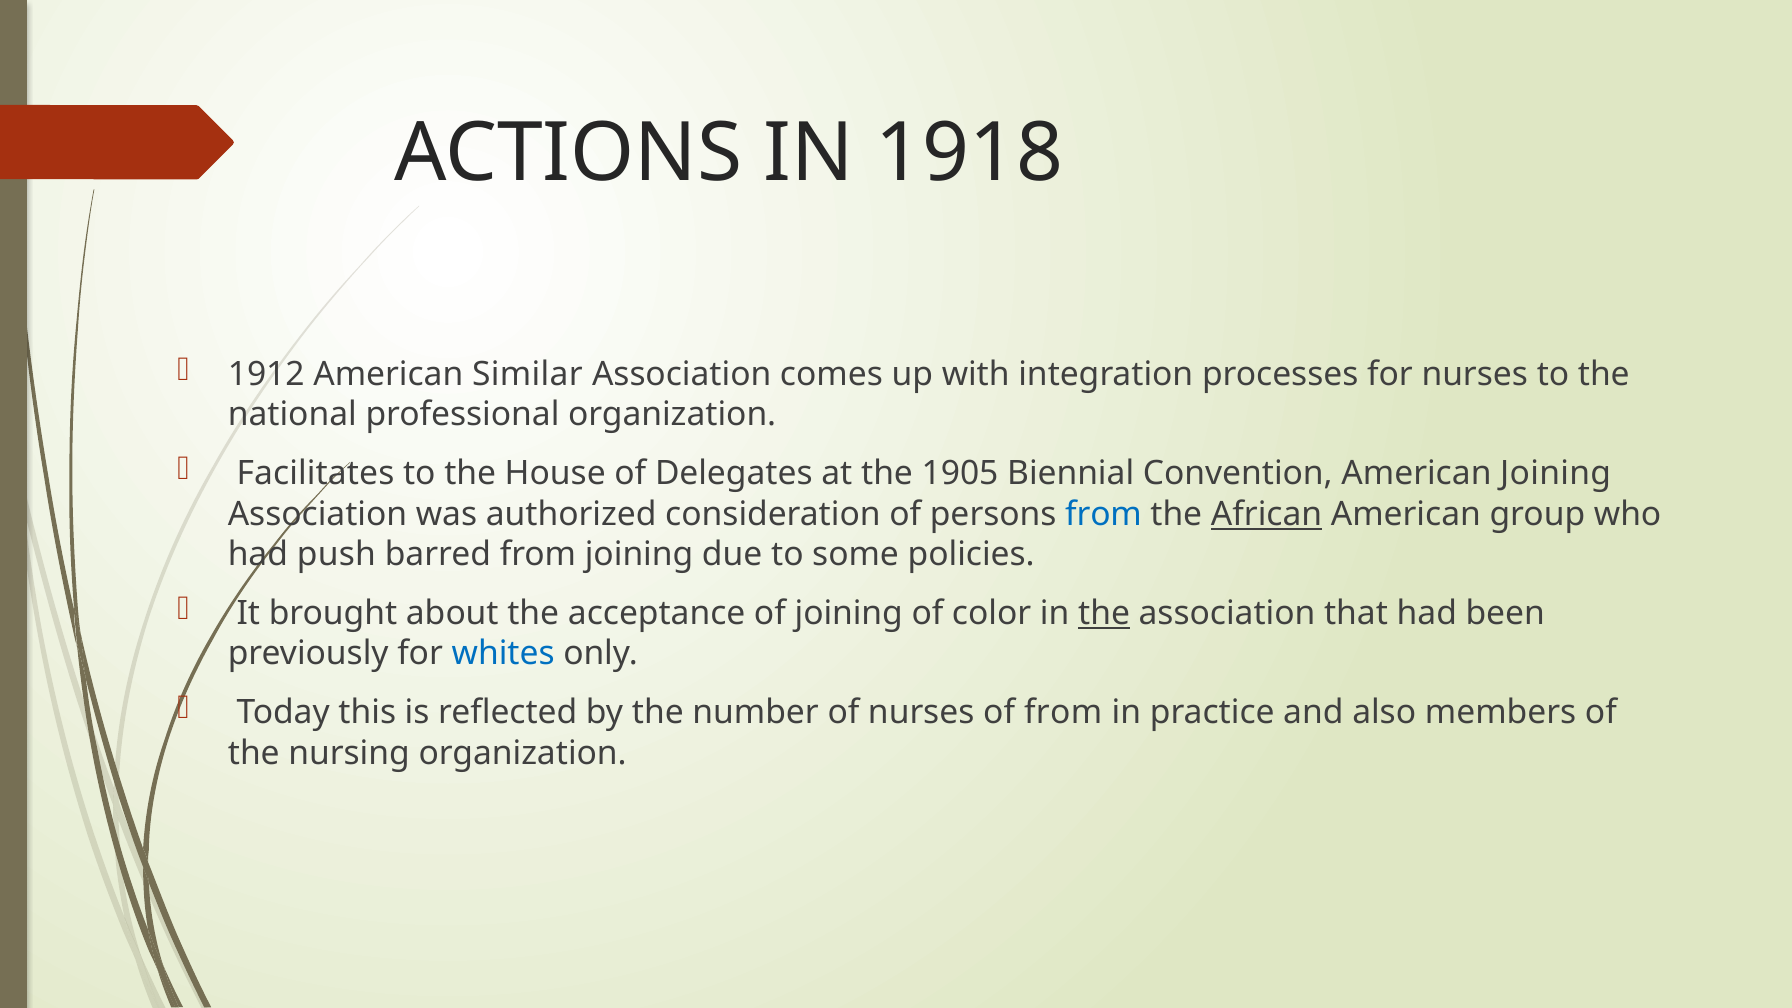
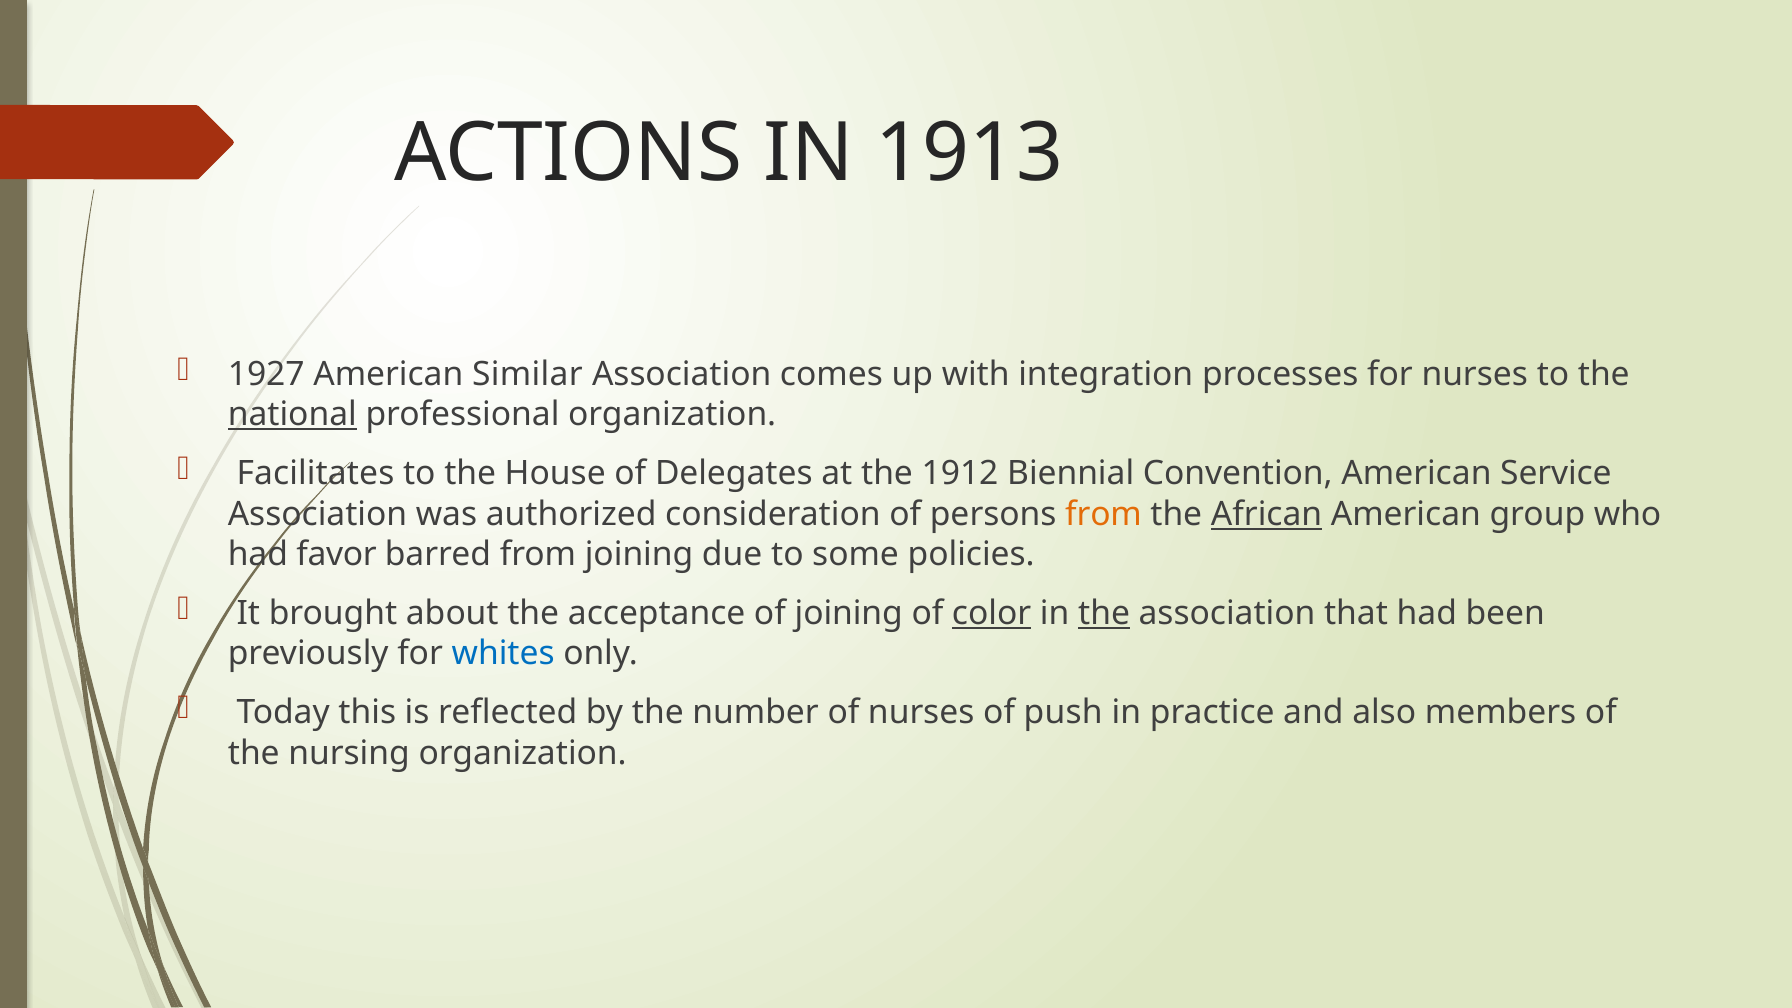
1918: 1918 -> 1913
1912: 1912 -> 1927
national underline: none -> present
1905: 1905 -> 1912
American Joining: Joining -> Service
from at (1104, 514) colour: blue -> orange
push: push -> favor
color underline: none -> present
of from: from -> push
